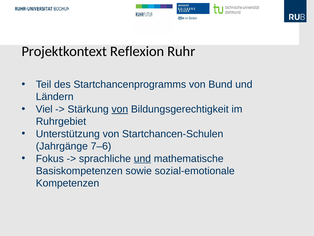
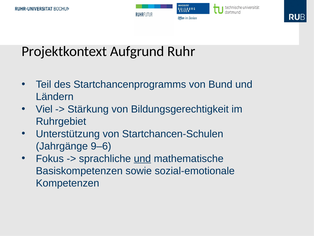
Reflexion: Reflexion -> Aufgrund
von at (120, 109) underline: present -> none
7–6: 7–6 -> 9–6
